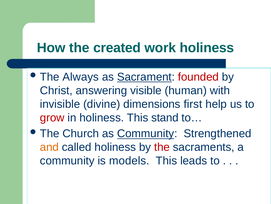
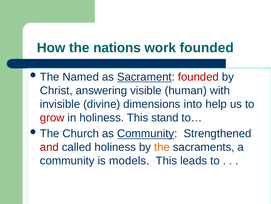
created: created -> nations
work holiness: holiness -> founded
Always: Always -> Named
first: first -> into
and colour: orange -> red
the at (162, 147) colour: red -> orange
